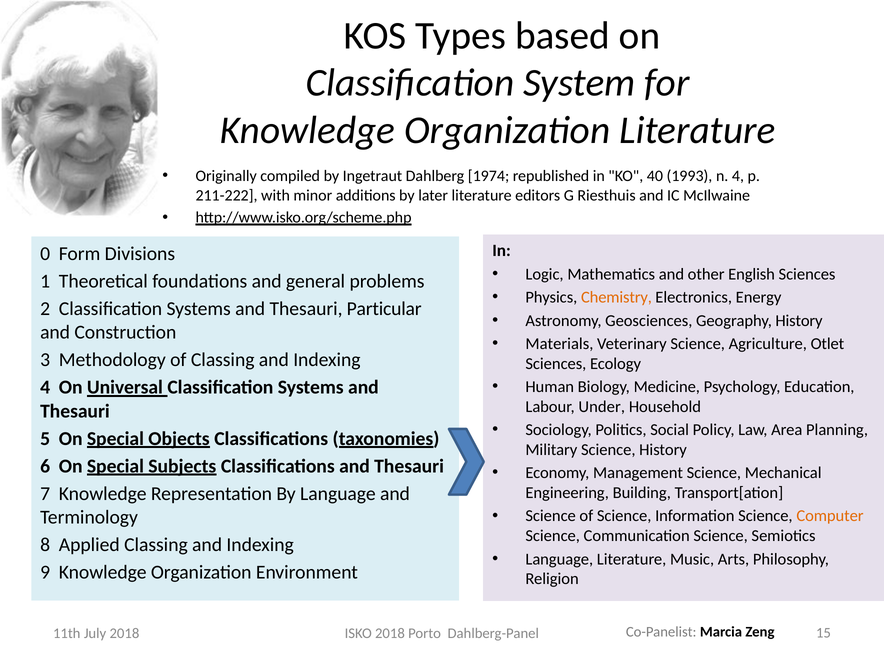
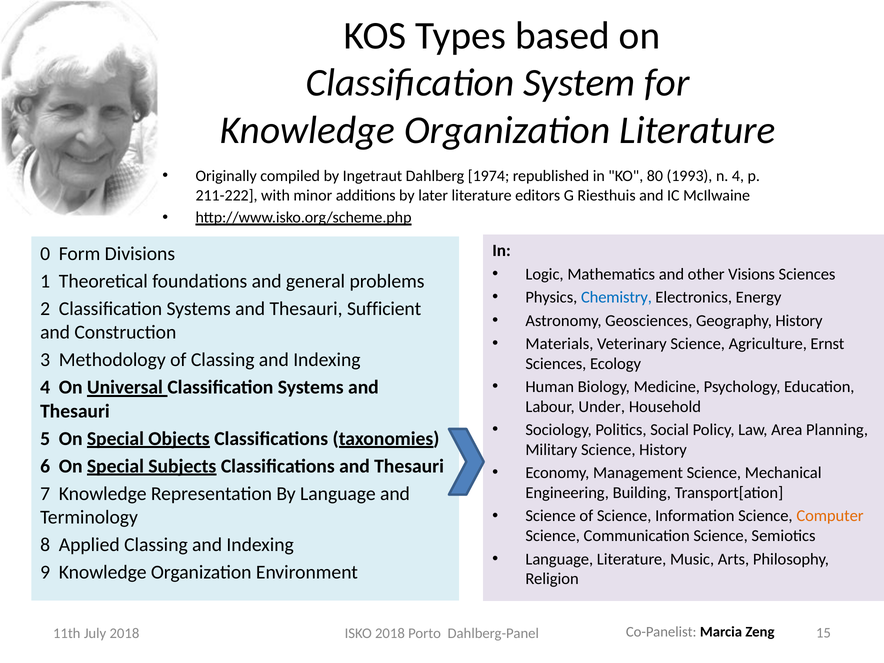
40: 40 -> 80
English: English -> Visions
Chemistry colour: orange -> blue
Particular: Particular -> Sufficient
Otlet: Otlet -> Ernst
